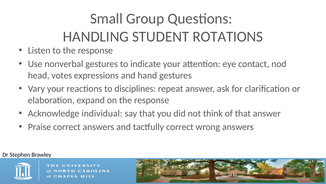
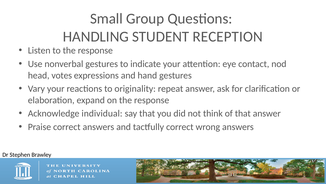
ROTATIONS: ROTATIONS -> RECEPTION
disciplines: disciplines -> originality
